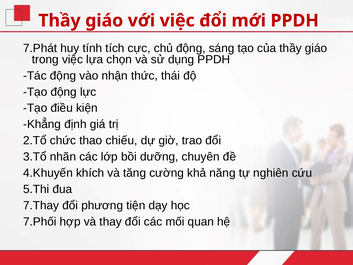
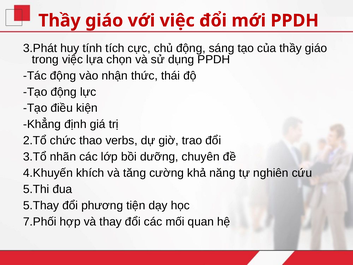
7.Phát: 7.Phát -> 3.Phát
chiếu: chiếu -> verbs
7.Thay: 7.Thay -> 5.Thay
